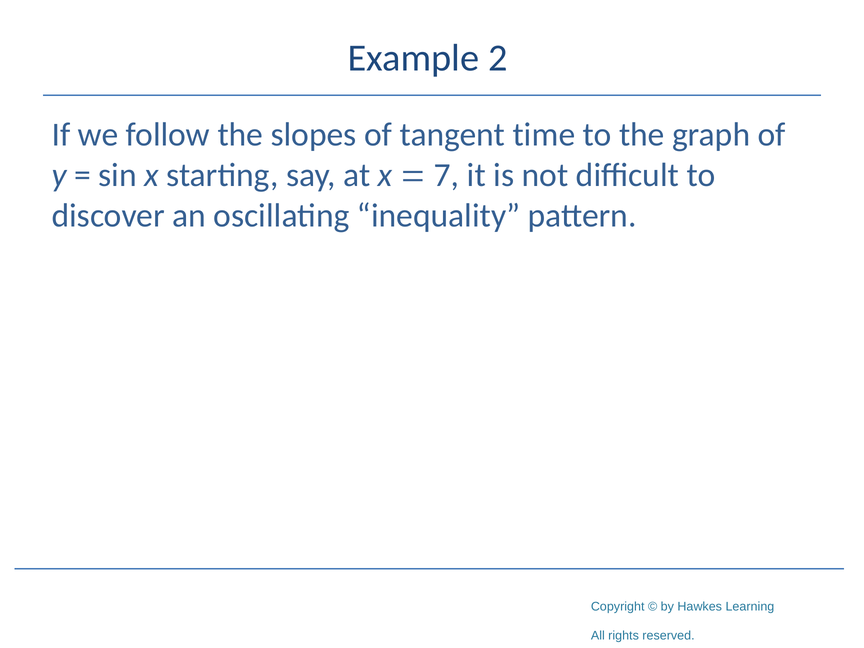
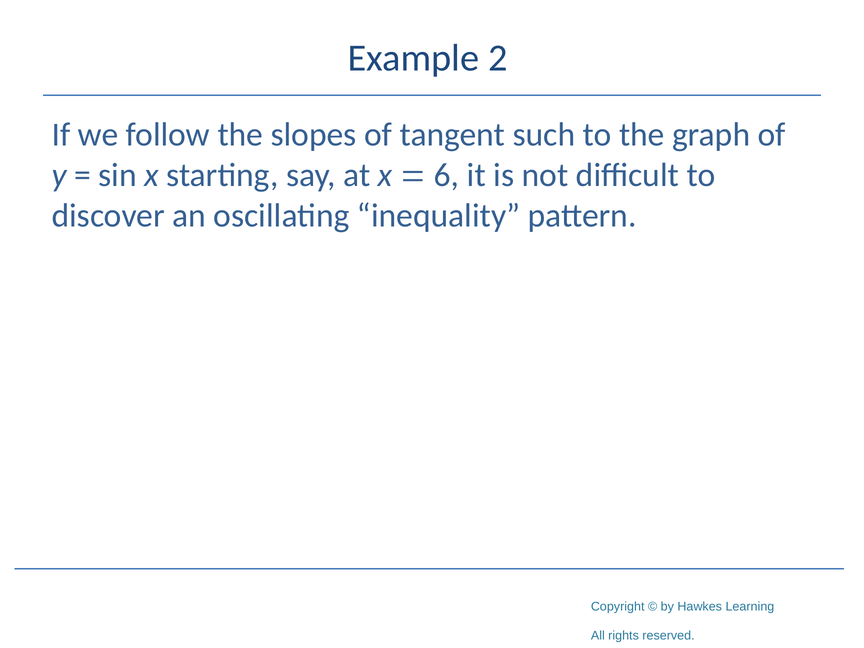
time: time -> such
7: 7 -> 6
